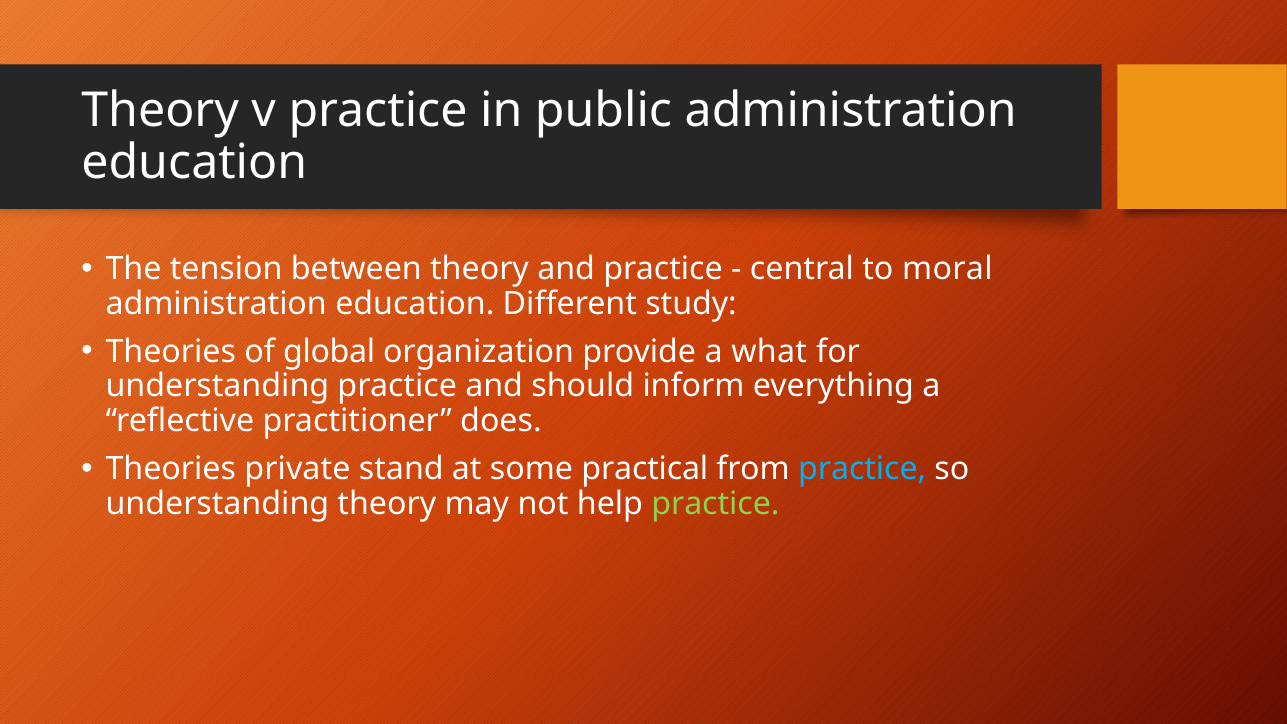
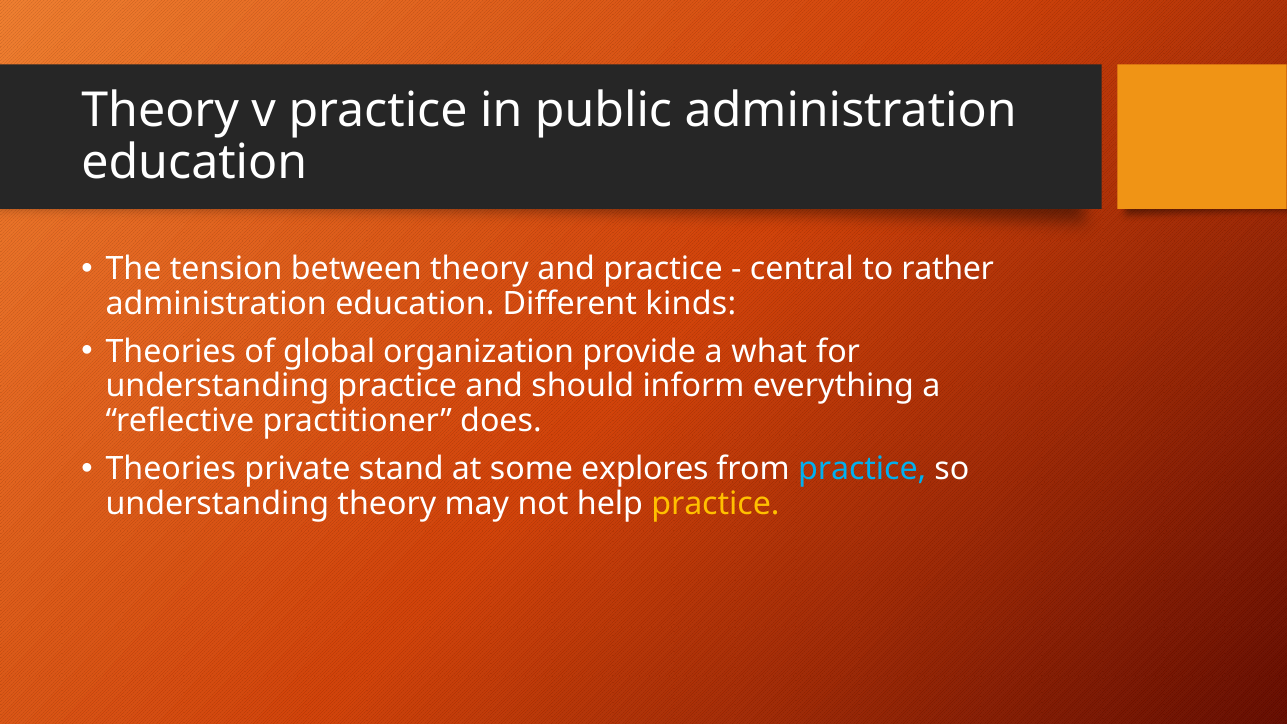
moral: moral -> rather
study: study -> kinds
practical: practical -> explores
practice at (715, 504) colour: light green -> yellow
